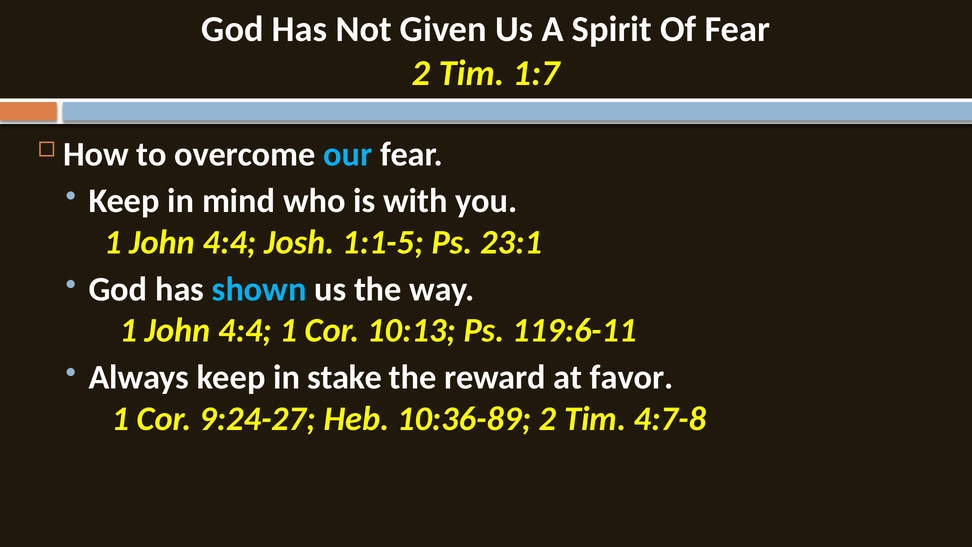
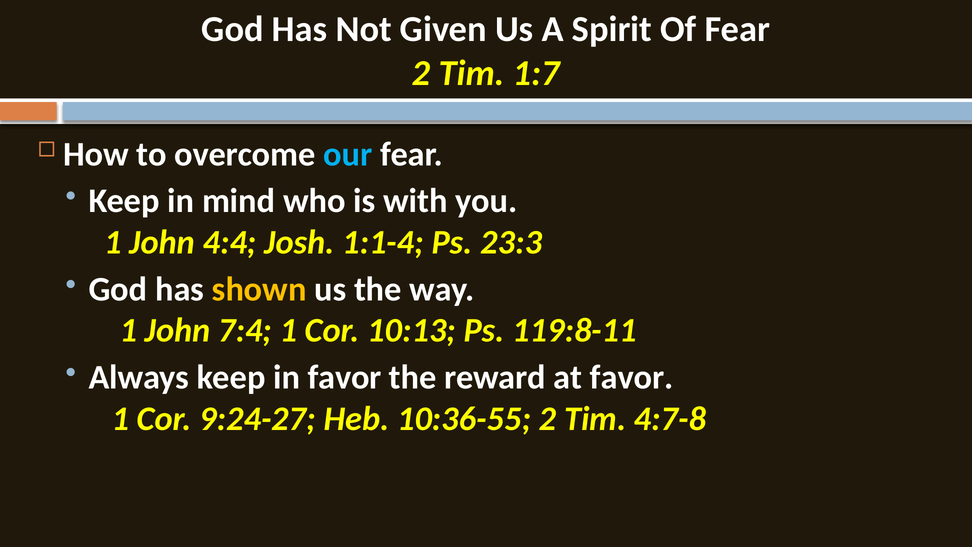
1:1-5: 1:1-5 -> 1:1-4
23:1: 23:1 -> 23:3
shown colour: light blue -> yellow
4:4 at (245, 330): 4:4 -> 7:4
119:6-11: 119:6-11 -> 119:8-11
in stake: stake -> favor
10:36-89: 10:36-89 -> 10:36-55
